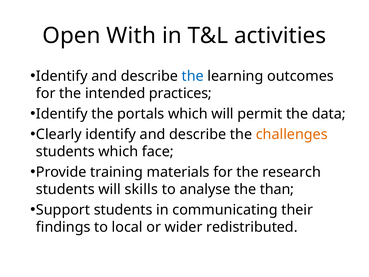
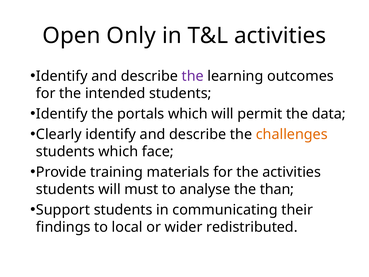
With: With -> Only
the at (193, 76) colour: blue -> purple
intended practices: practices -> students
the research: research -> activities
skills: skills -> must
